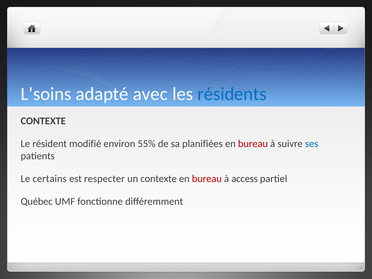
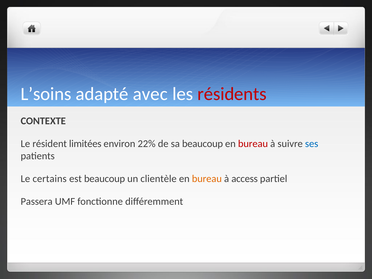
résidents colour: blue -> red
modifié: modifié -> limitées
55%: 55% -> 22%
sa planifiées: planifiées -> beaucoup
est respecter: respecter -> beaucoup
un contexte: contexte -> clientèle
bureau at (207, 179) colour: red -> orange
Québec: Québec -> Passera
